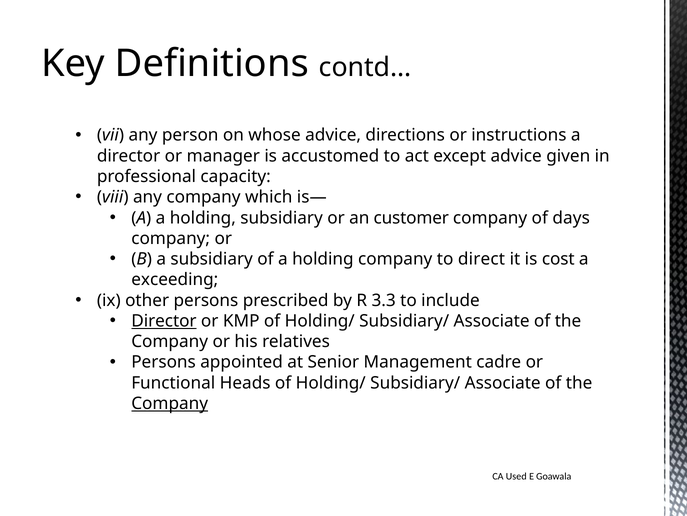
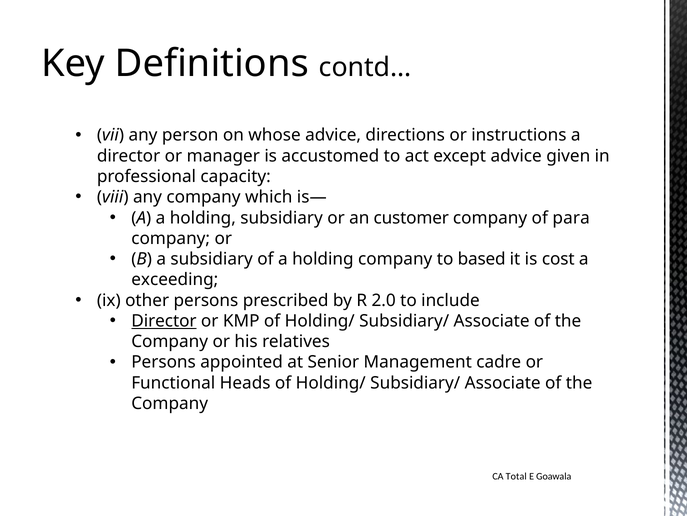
days: days -> para
direct: direct -> based
3.3: 3.3 -> 2.0
Company at (170, 403) underline: present -> none
Used: Used -> Total
